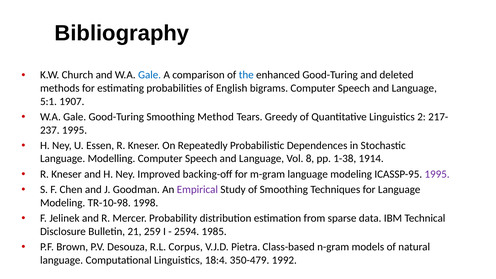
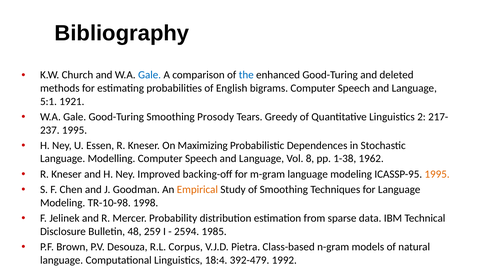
1907: 1907 -> 1921
Method: Method -> Prosody
Repeatedly: Repeatedly -> Maximizing
1914: 1914 -> 1962
1995 at (437, 174) colour: purple -> orange
Empirical colour: purple -> orange
21: 21 -> 48
350-479: 350-479 -> 392-479
